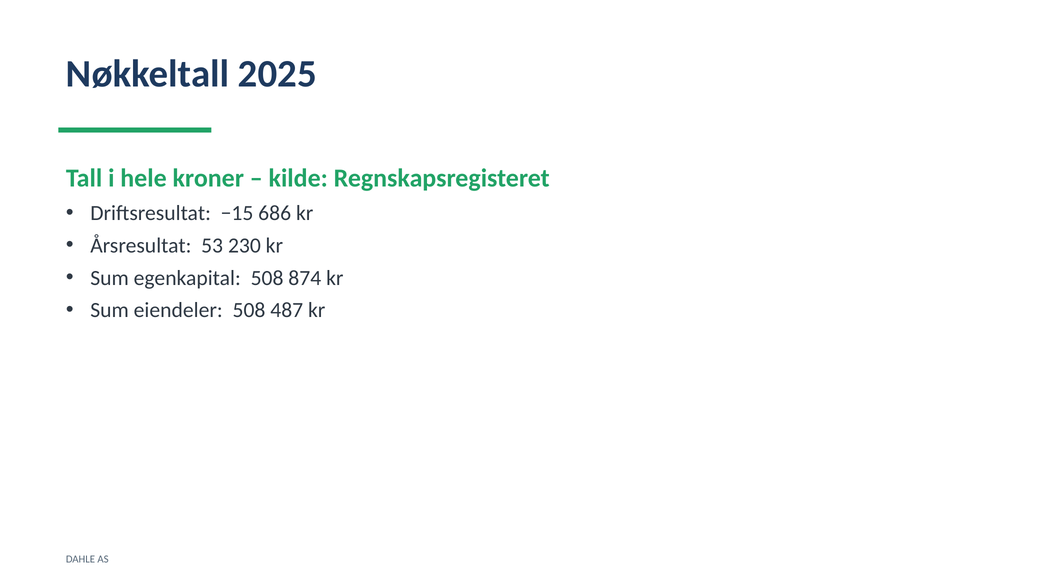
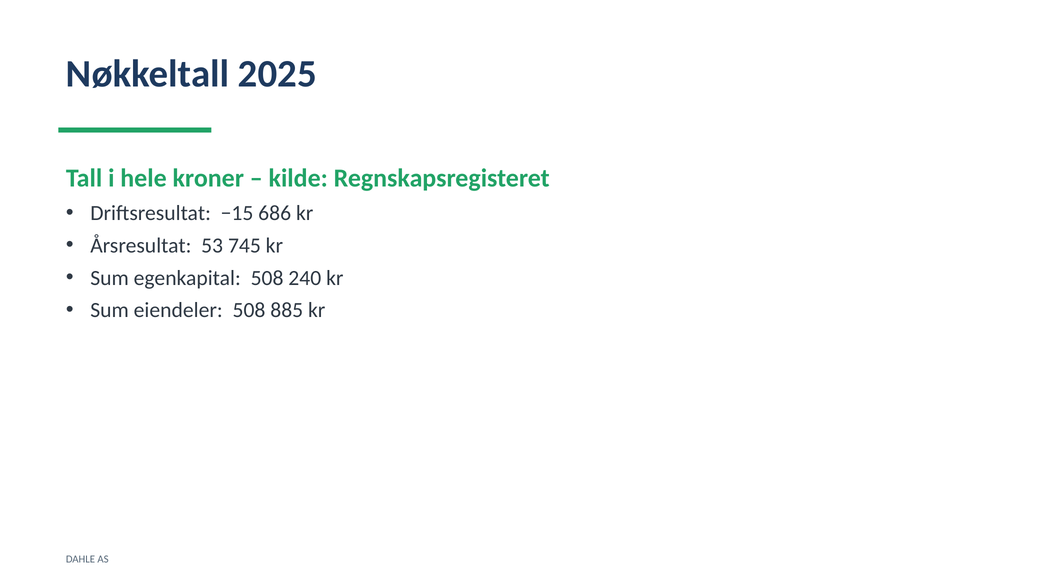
230: 230 -> 745
874: 874 -> 240
487: 487 -> 885
